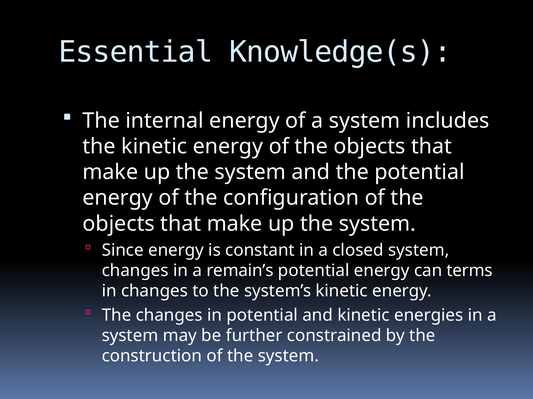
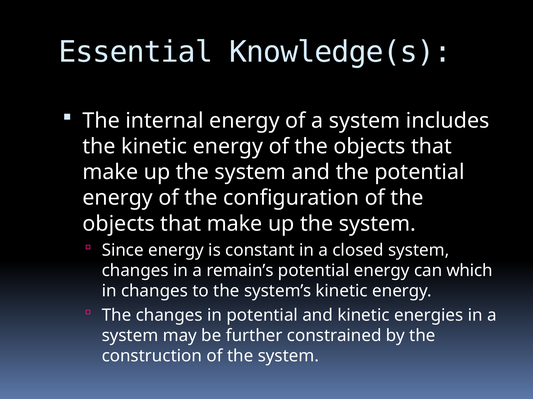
terms: terms -> which
